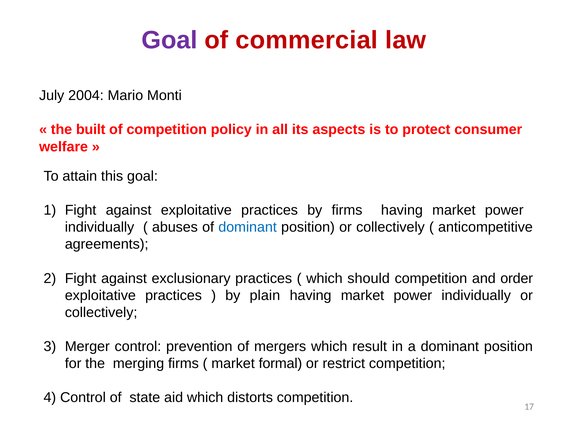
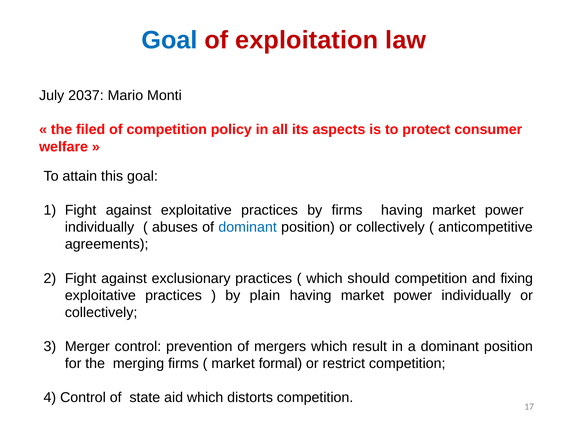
Goal at (169, 40) colour: purple -> blue
commercial: commercial -> exploitation
2004: 2004 -> 2037
built: built -> filed
order: order -> fixing
